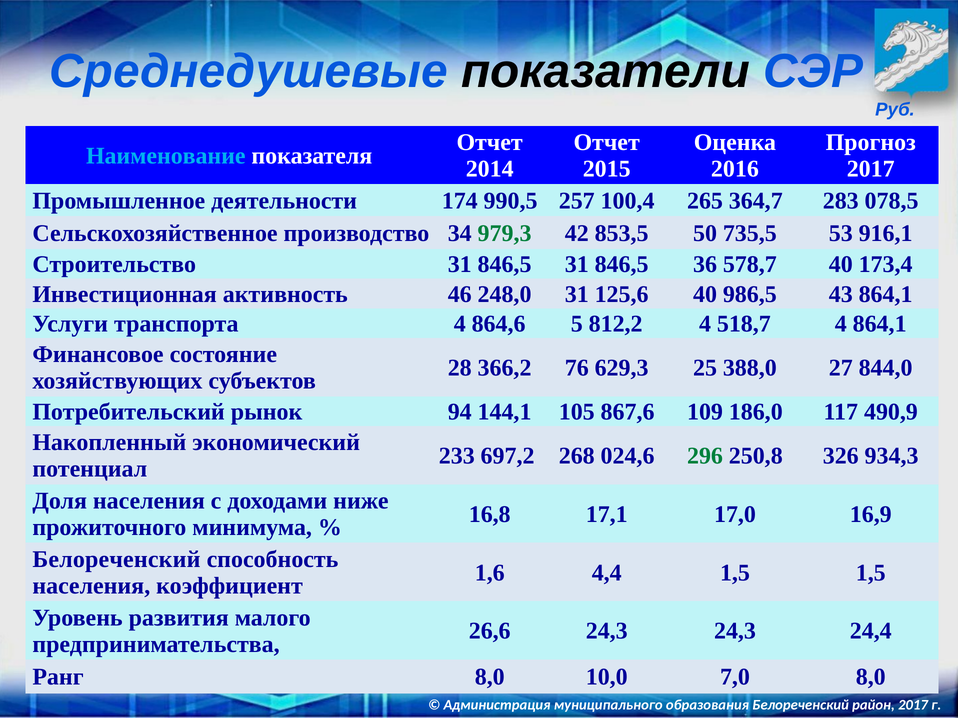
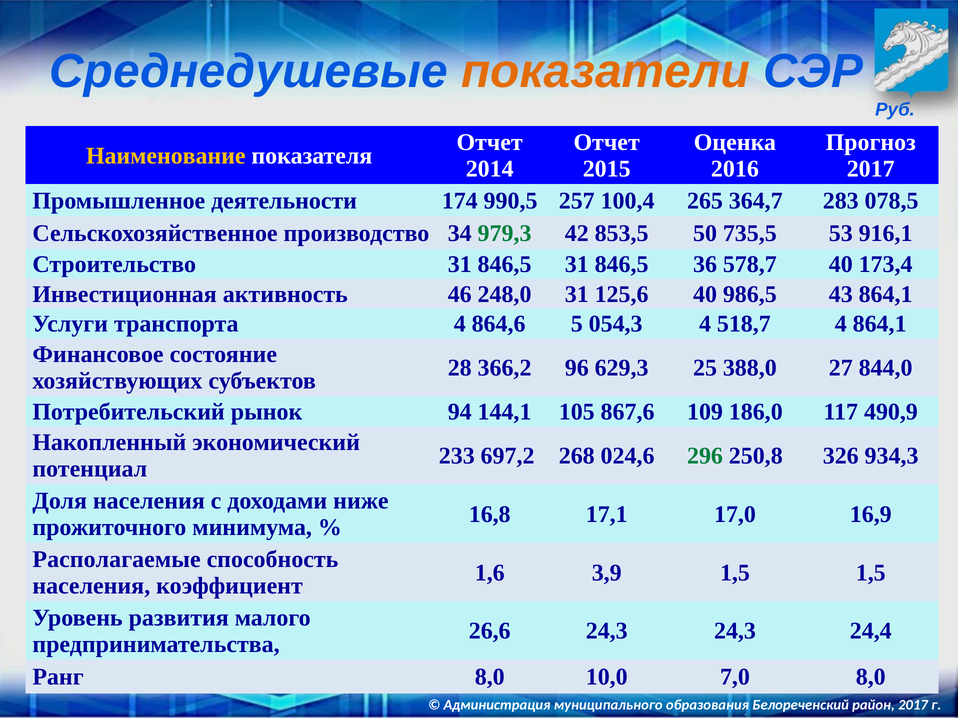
показатели colour: black -> orange
Наименование colour: light blue -> yellow
812,2: 812,2 -> 054,3
76: 76 -> 96
Белореченский at (116, 560): Белореченский -> Располагаемые
4,4: 4,4 -> 3,9
